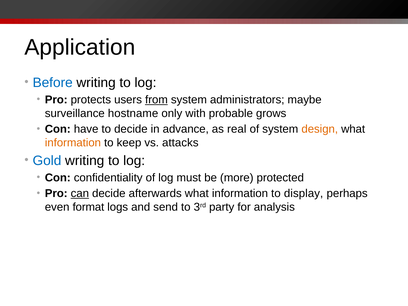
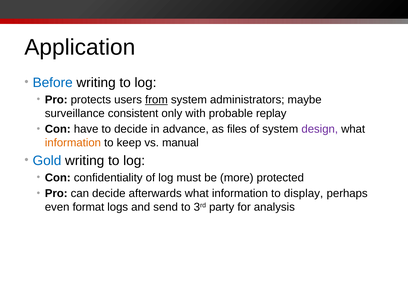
hostname: hostname -> consistent
grows: grows -> replay
real: real -> files
design colour: orange -> purple
attacks: attacks -> manual
can underline: present -> none
